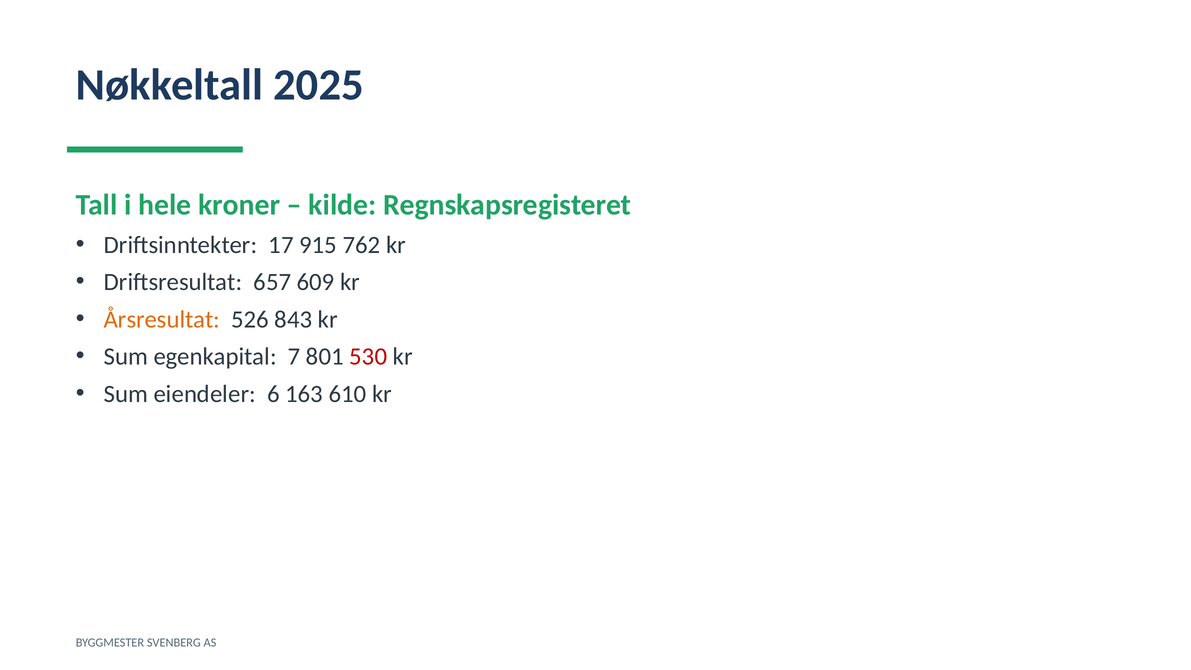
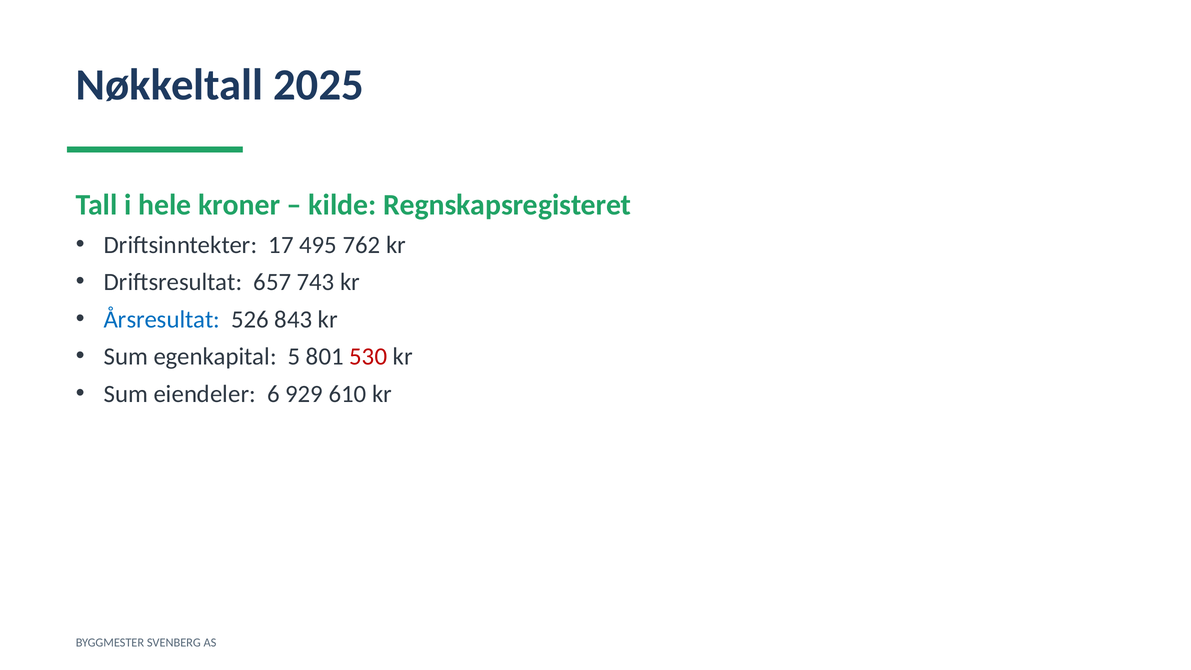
915: 915 -> 495
609: 609 -> 743
Årsresultat colour: orange -> blue
7: 7 -> 5
163: 163 -> 929
